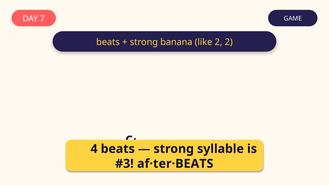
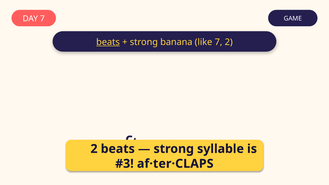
beats at (108, 42) underline: none -> present
like 2: 2 -> 7
4 at (94, 149): 4 -> 2
af·ter·BEATS: af·ter·BEATS -> af·ter·CLAPS
